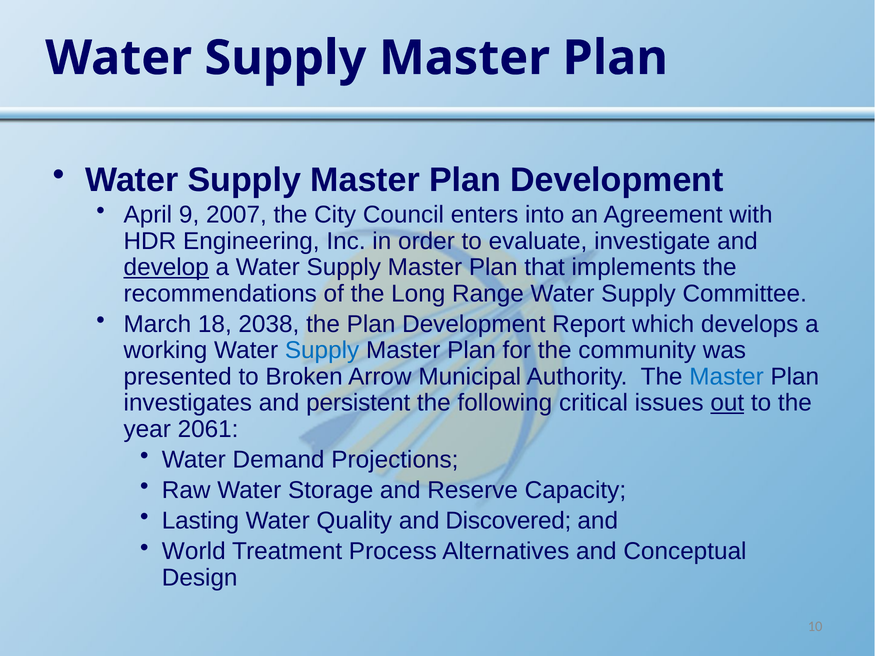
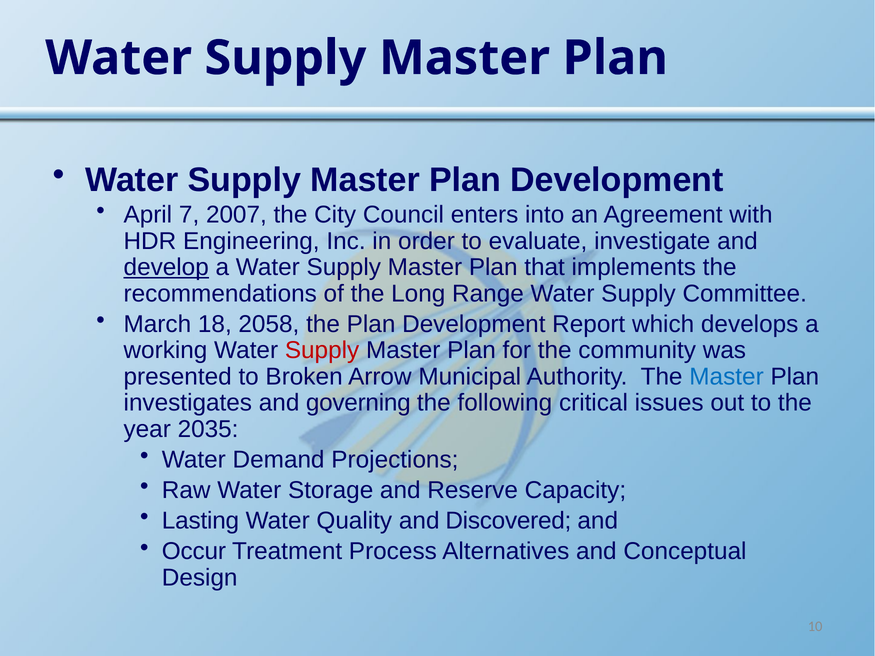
9: 9 -> 7
2038: 2038 -> 2058
Supply at (322, 350) colour: blue -> red
persistent: persistent -> governing
out underline: present -> none
2061: 2061 -> 2035
World: World -> Occur
